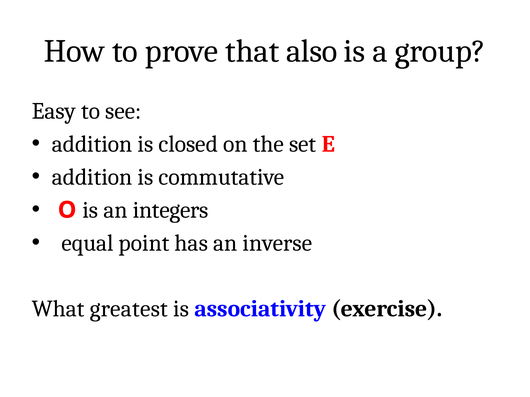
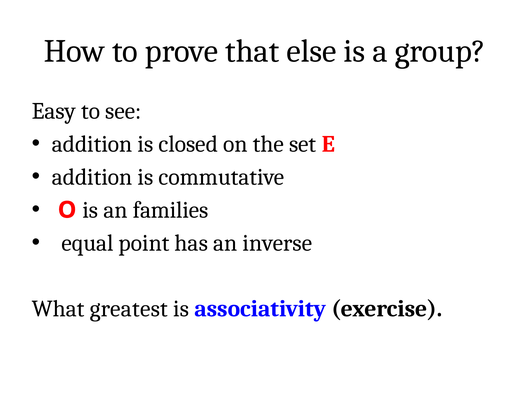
also: also -> else
integers: integers -> families
